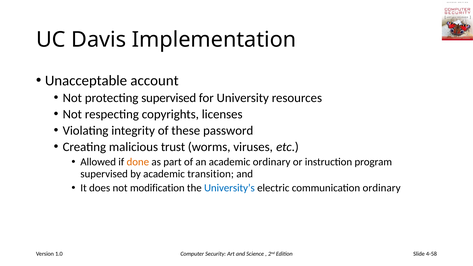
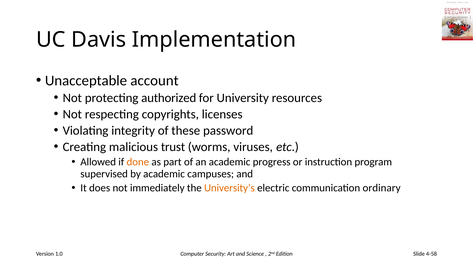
protecting supervised: supervised -> authorized
academic ordinary: ordinary -> progress
transition: transition -> campuses
modification: modification -> immediately
University’s colour: blue -> orange
